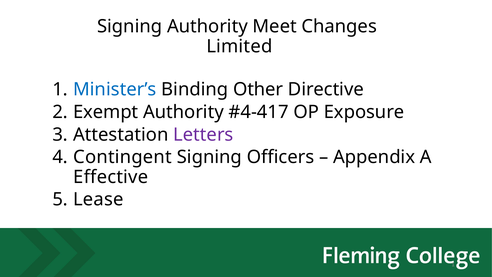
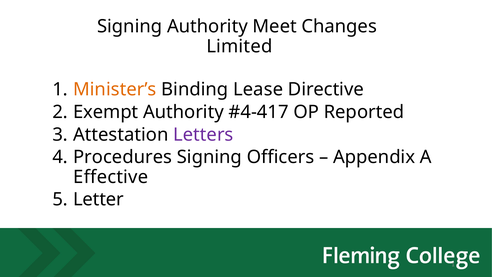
Minister’s colour: blue -> orange
Other: Other -> Lease
Exposure: Exposure -> Reported
Contingent: Contingent -> Procedures
Lease: Lease -> Letter
